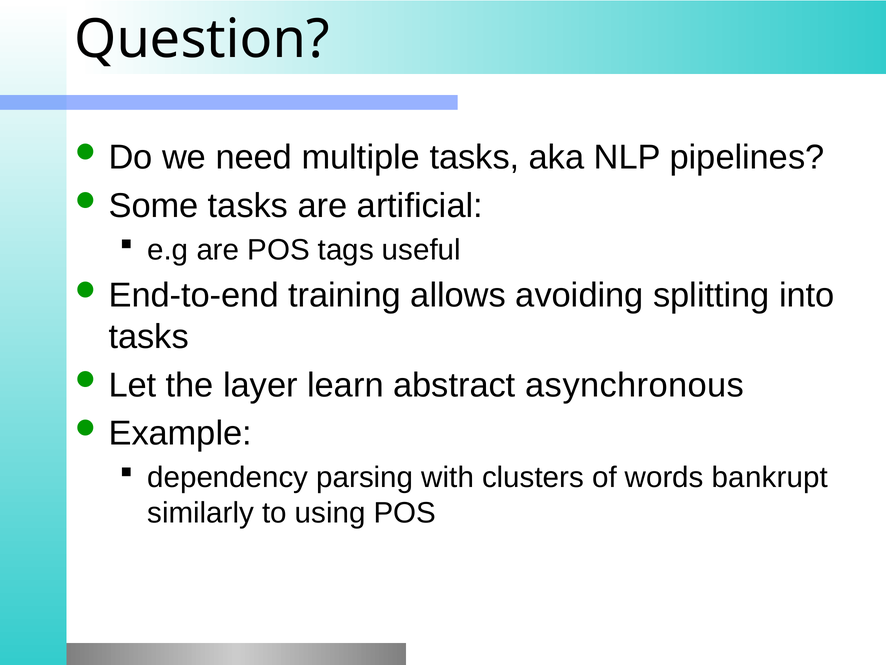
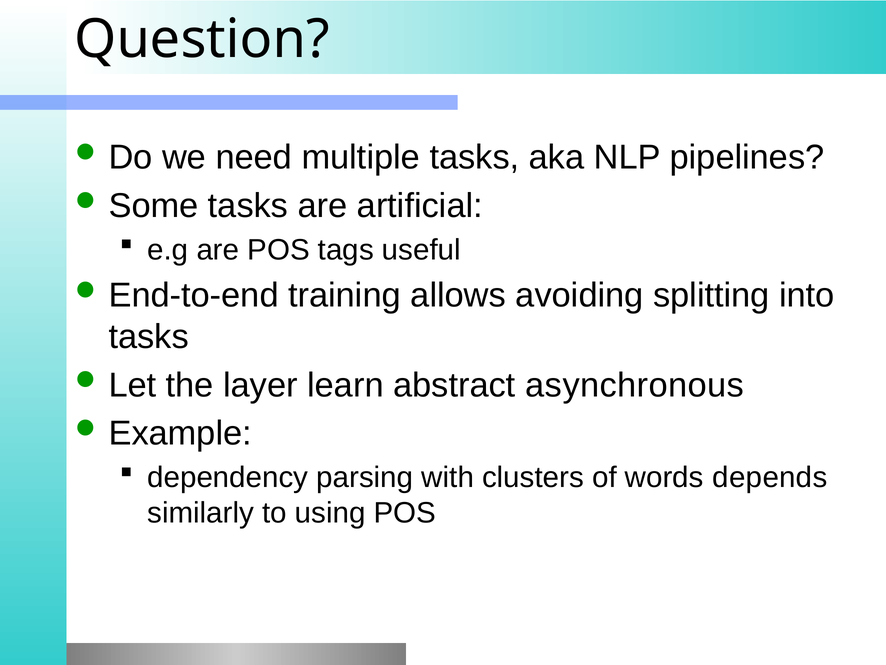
bankrupt: bankrupt -> depends
